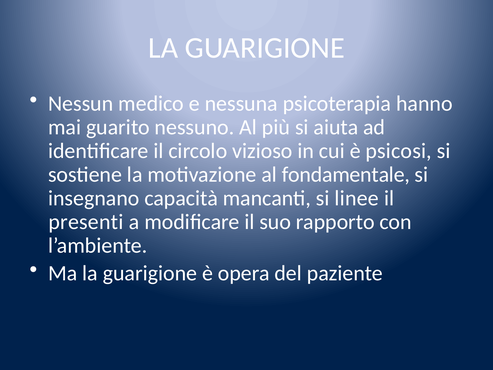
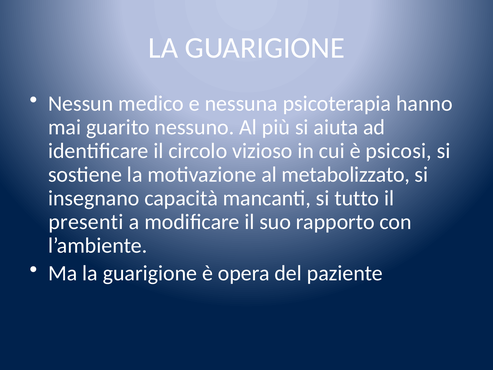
fondamentale: fondamentale -> metabolizzato
linee: linee -> tutto
